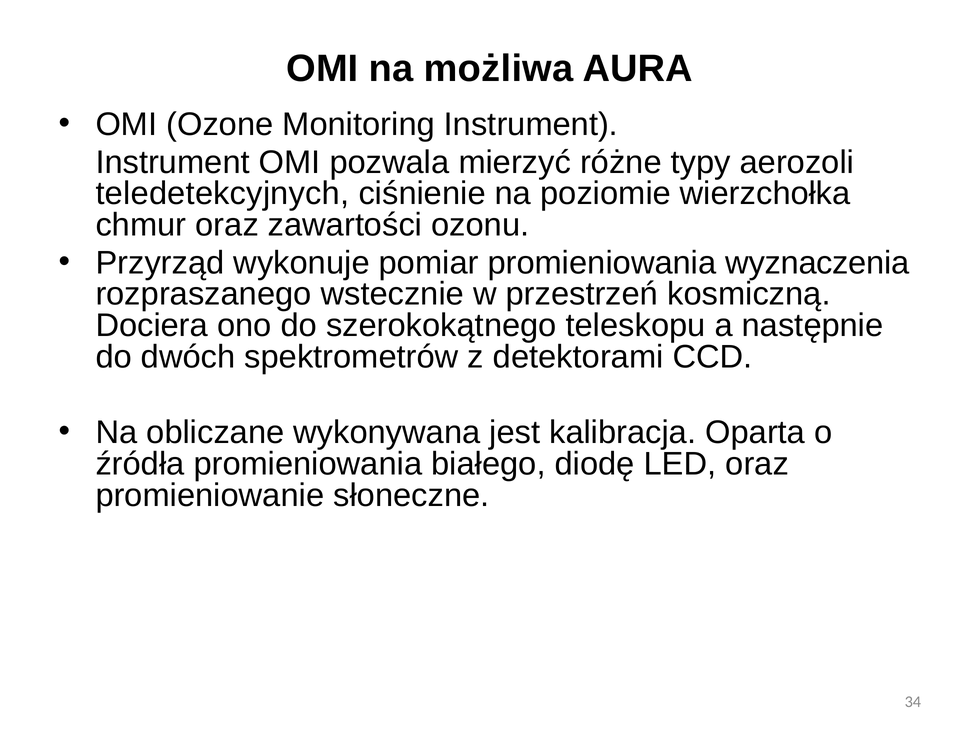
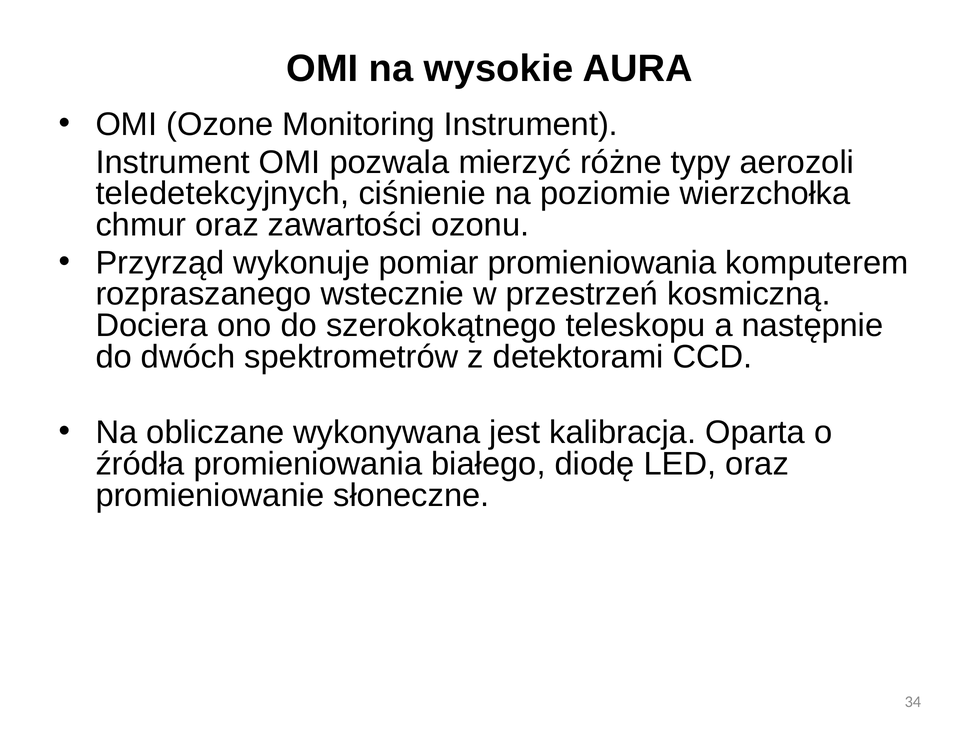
możliwa: możliwa -> wysokie
wyznaczenia: wyznaczenia -> komputerem
